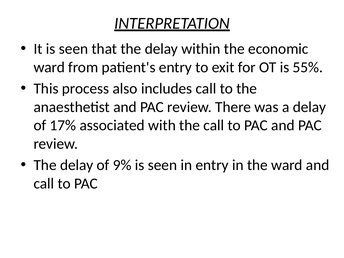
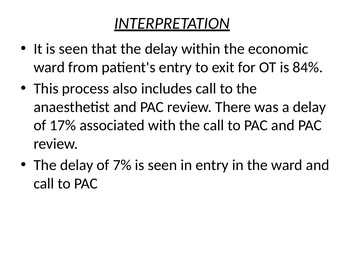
55%: 55% -> 84%
9%: 9% -> 7%
